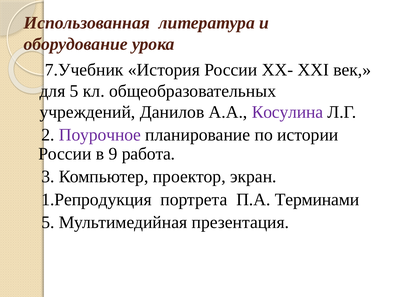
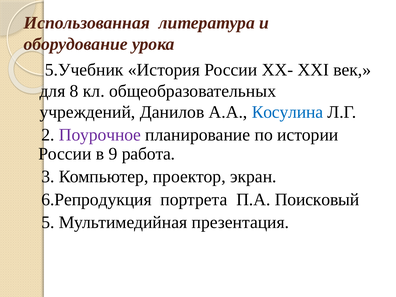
7.Учебник: 7.Учебник -> 5.Учебник
для 5: 5 -> 8
Косулина colour: purple -> blue
1.Репродукция: 1.Репродукция -> 6.Репродукция
Терминами: Терминами -> Поисковый
